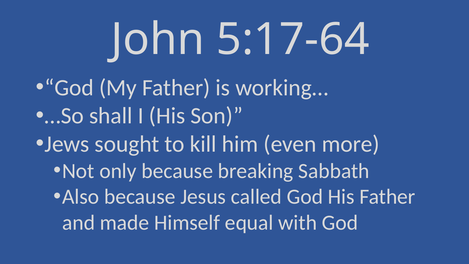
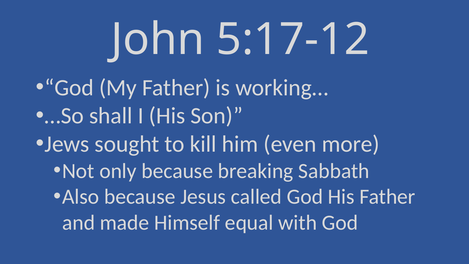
5:17-64: 5:17-64 -> 5:17-12
